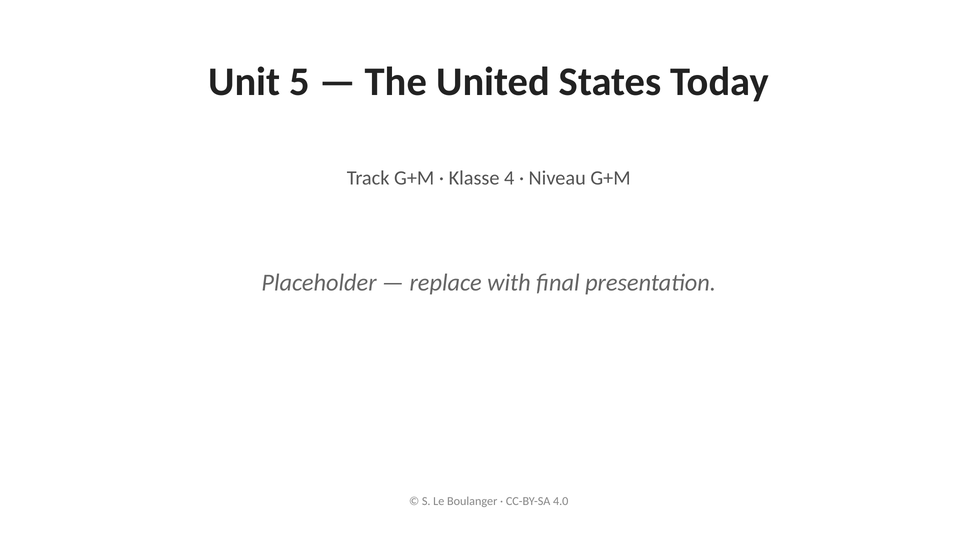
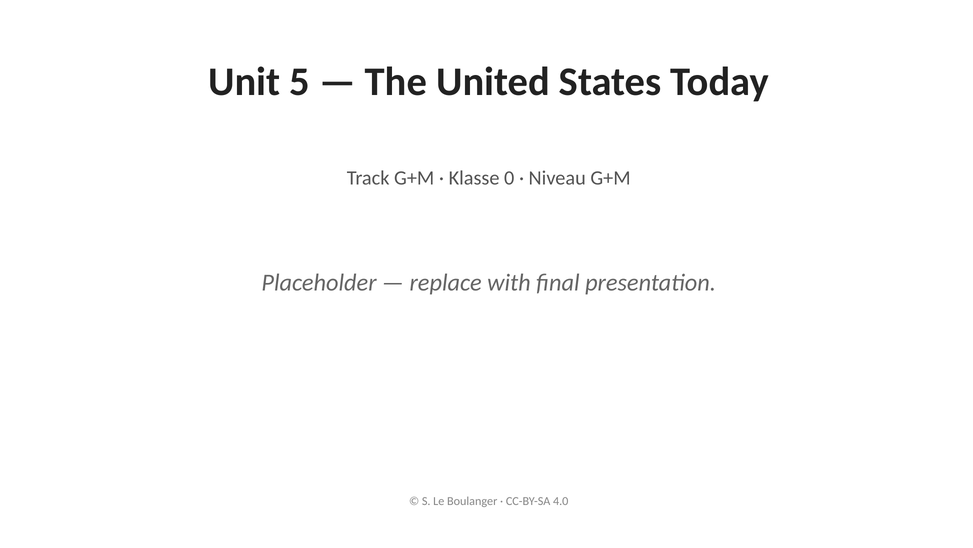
4: 4 -> 0
